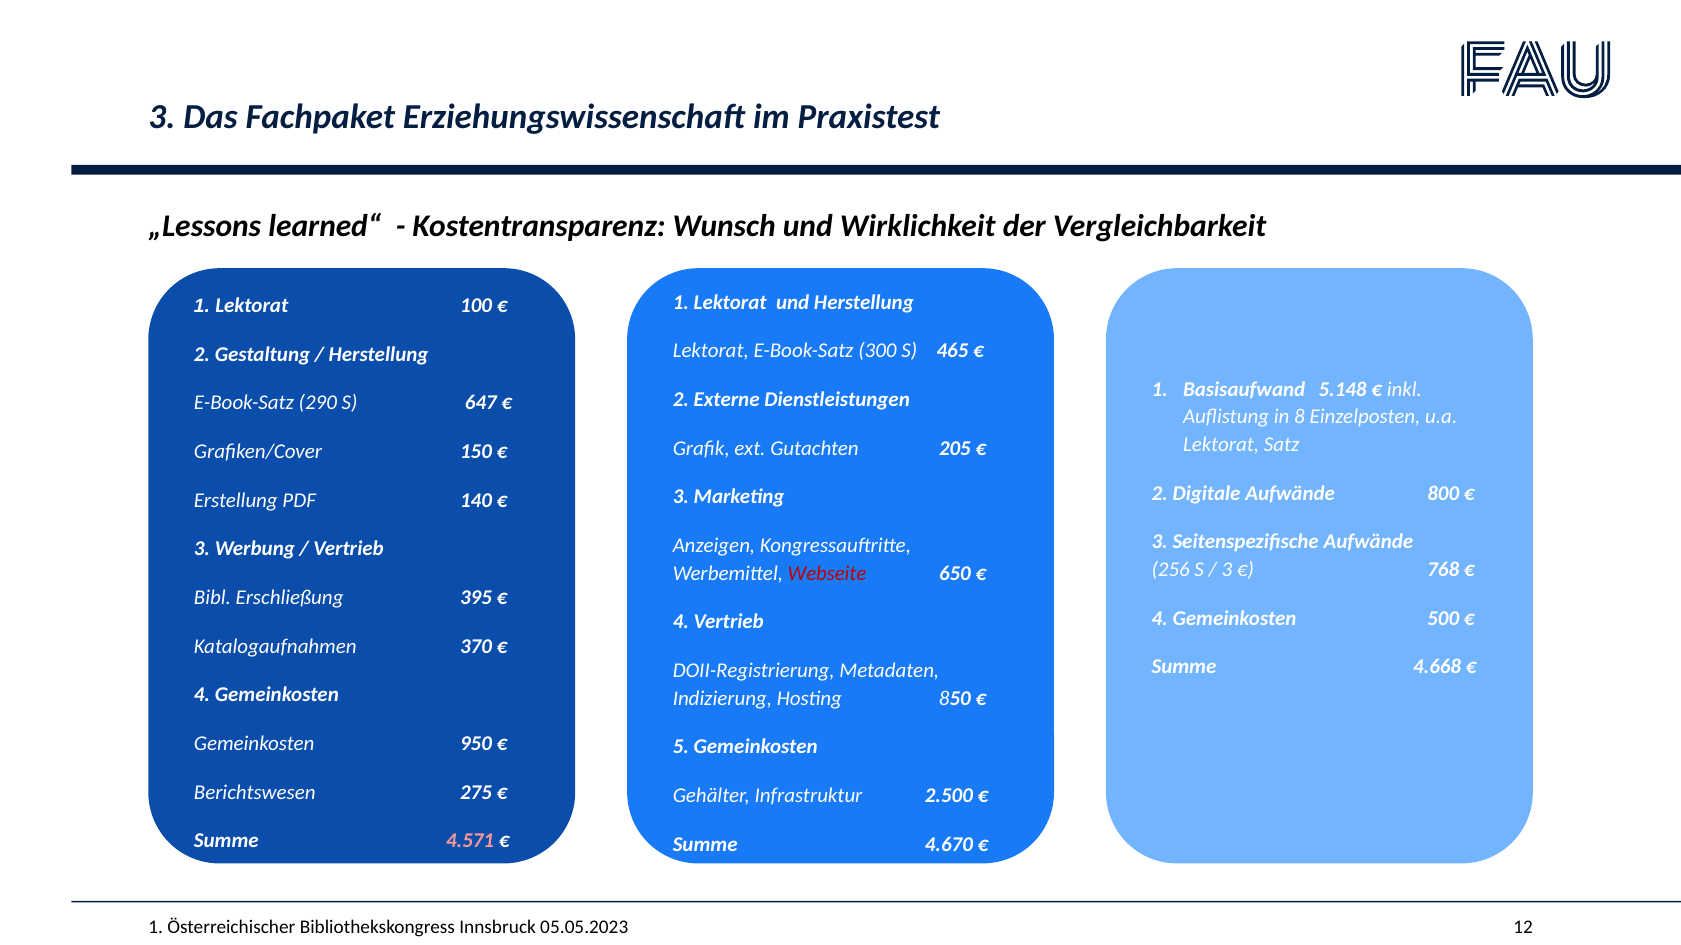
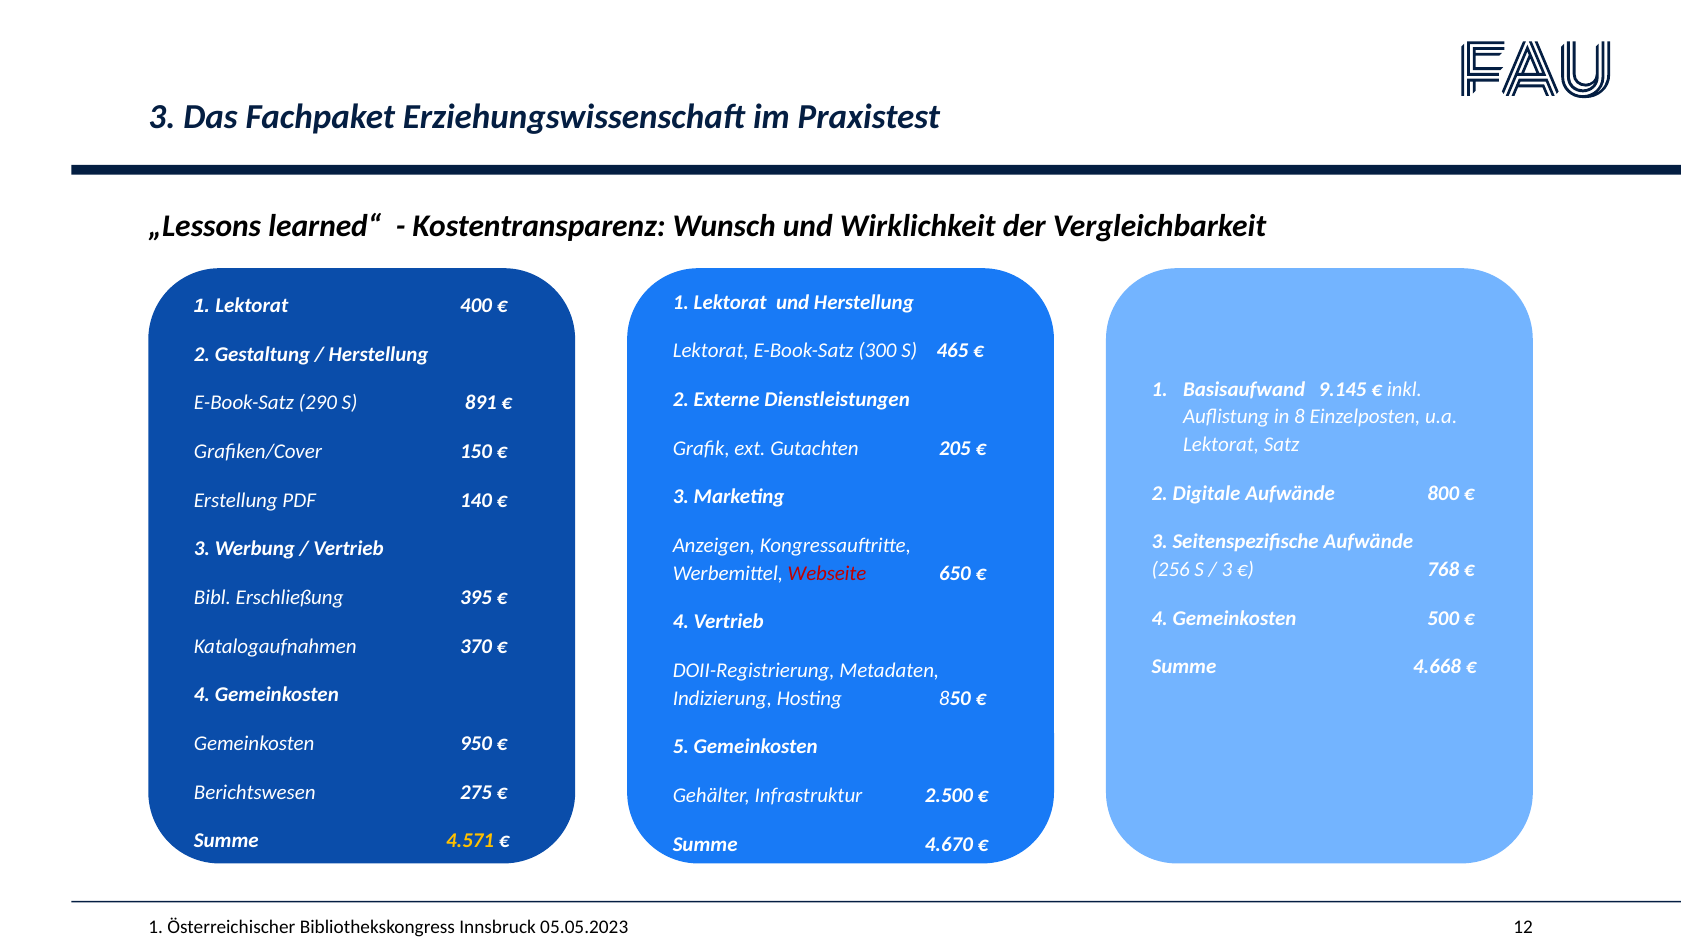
100: 100 -> 400
5.148: 5.148 -> 9.145
647: 647 -> 891
4.571 colour: pink -> yellow
